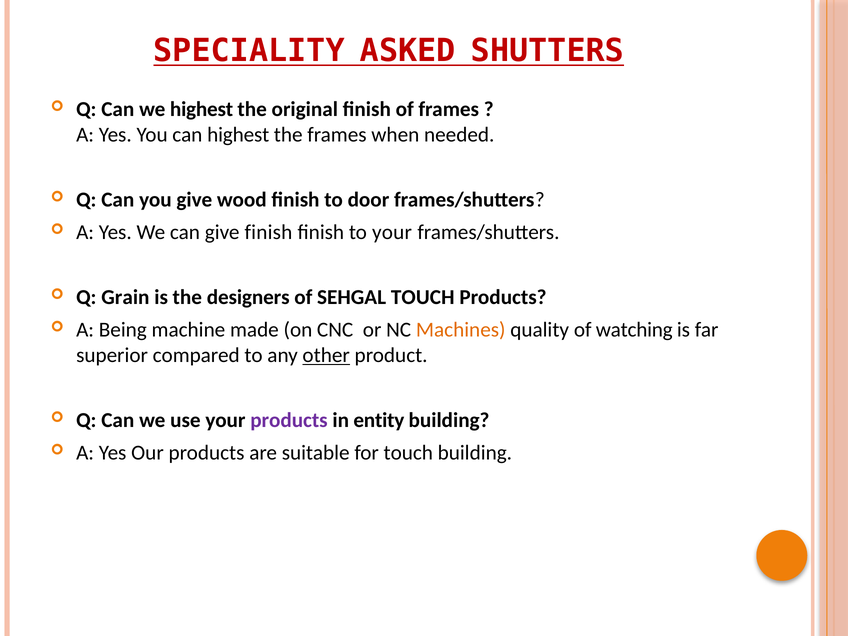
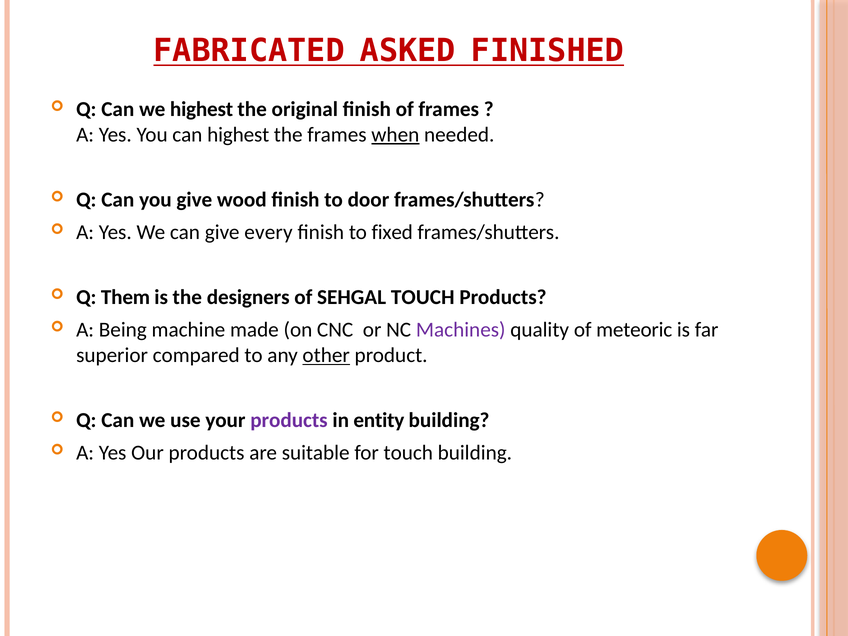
SPECIALITY: SPECIALITY -> FABRICATED
SHUTTERS: SHUTTERS -> FINISHED
when underline: none -> present
give finish: finish -> every
to your: your -> fixed
Grain: Grain -> Them
Machines colour: orange -> purple
watching: watching -> meteoric
